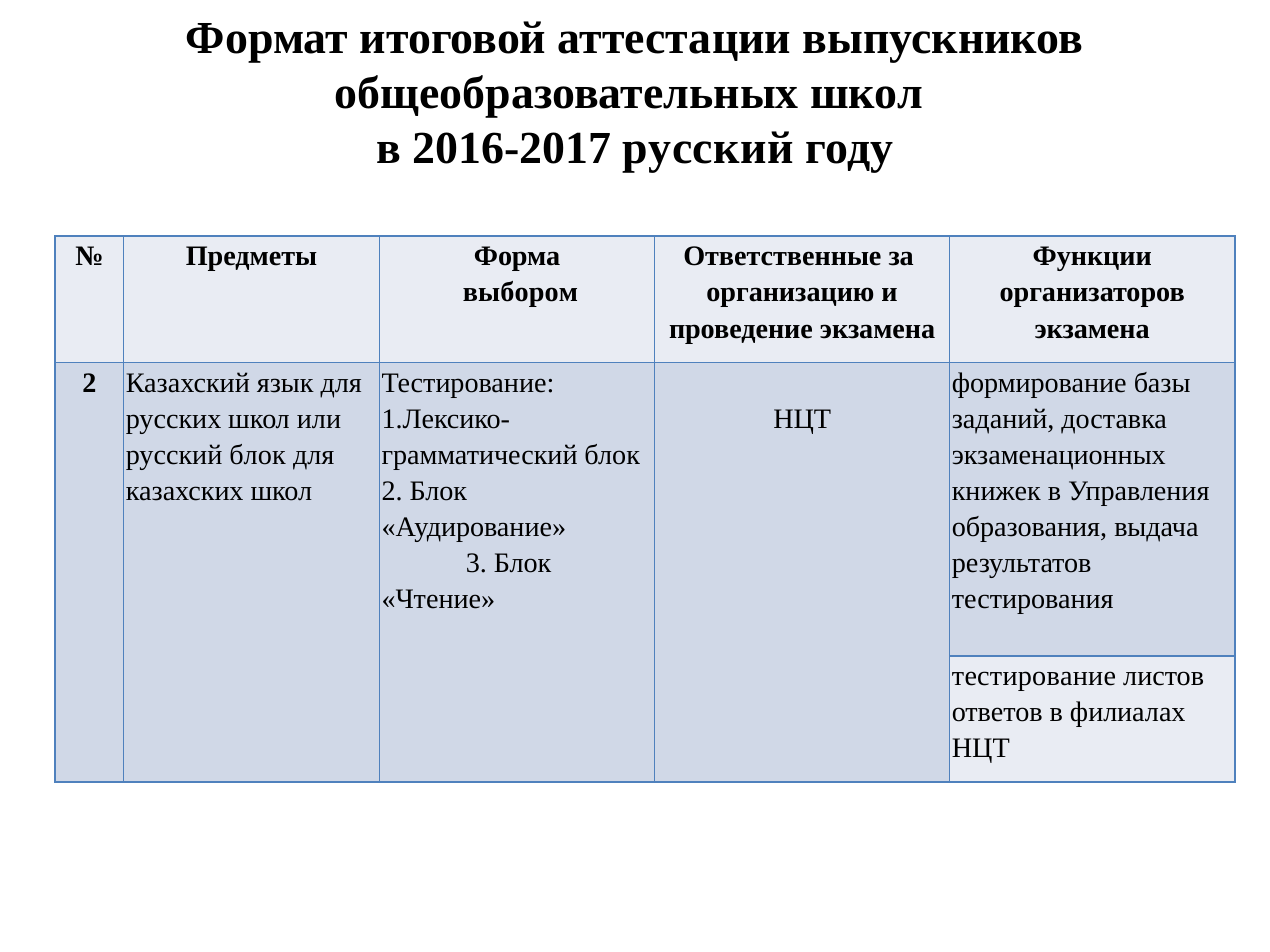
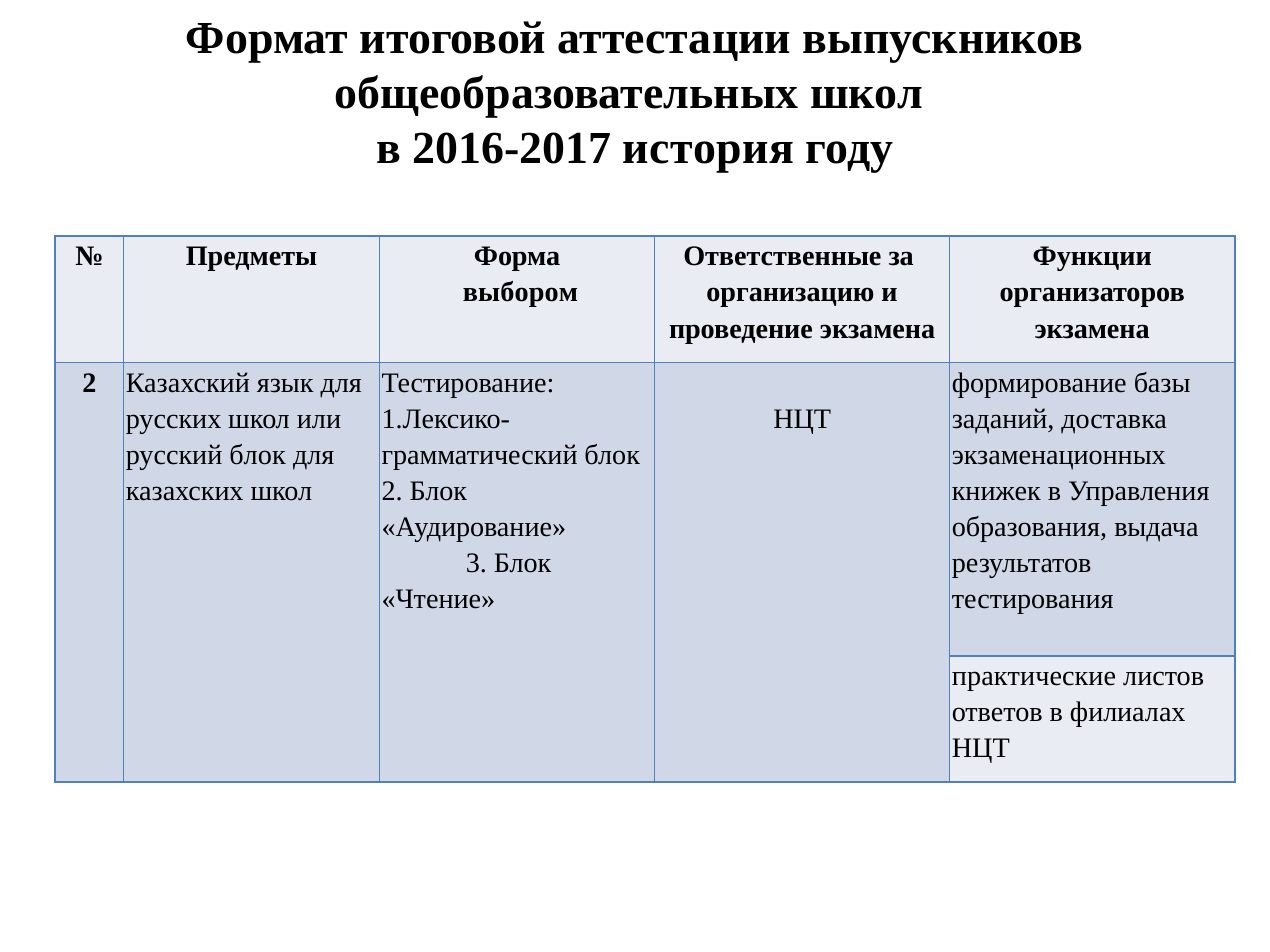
2016-2017 русский: русский -> история
тестирование at (1034, 677): тестирование -> практические
